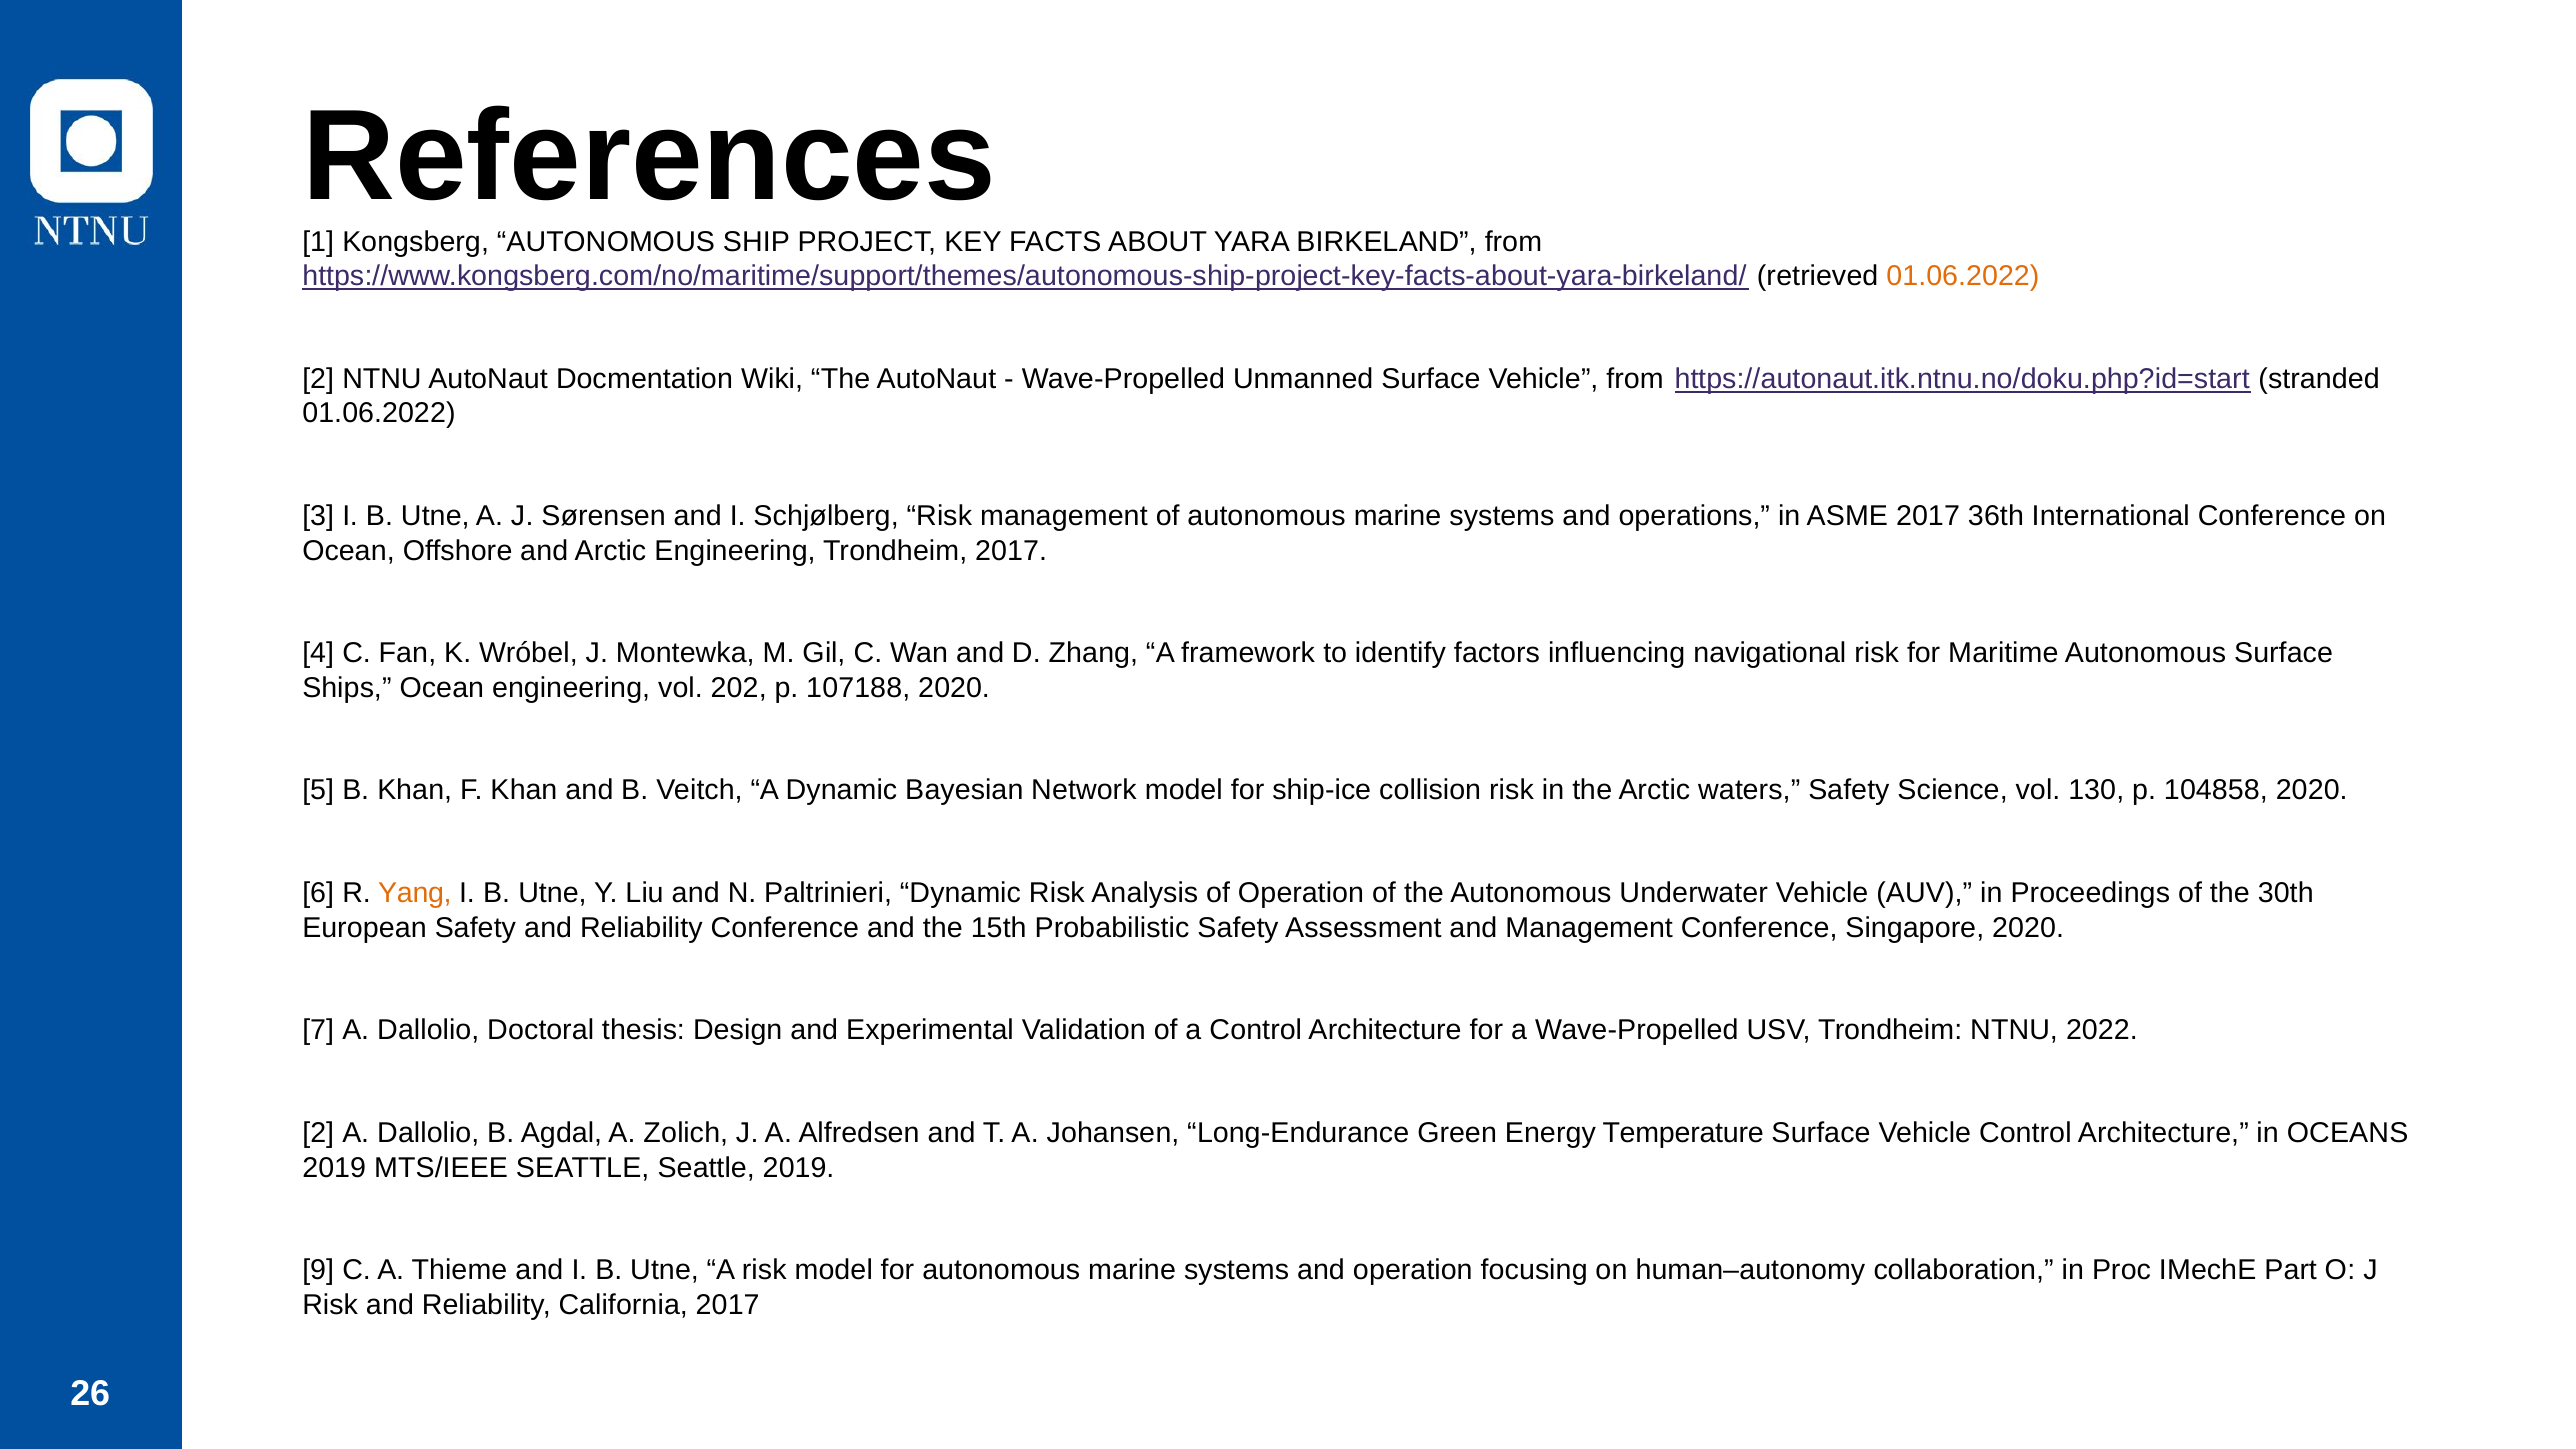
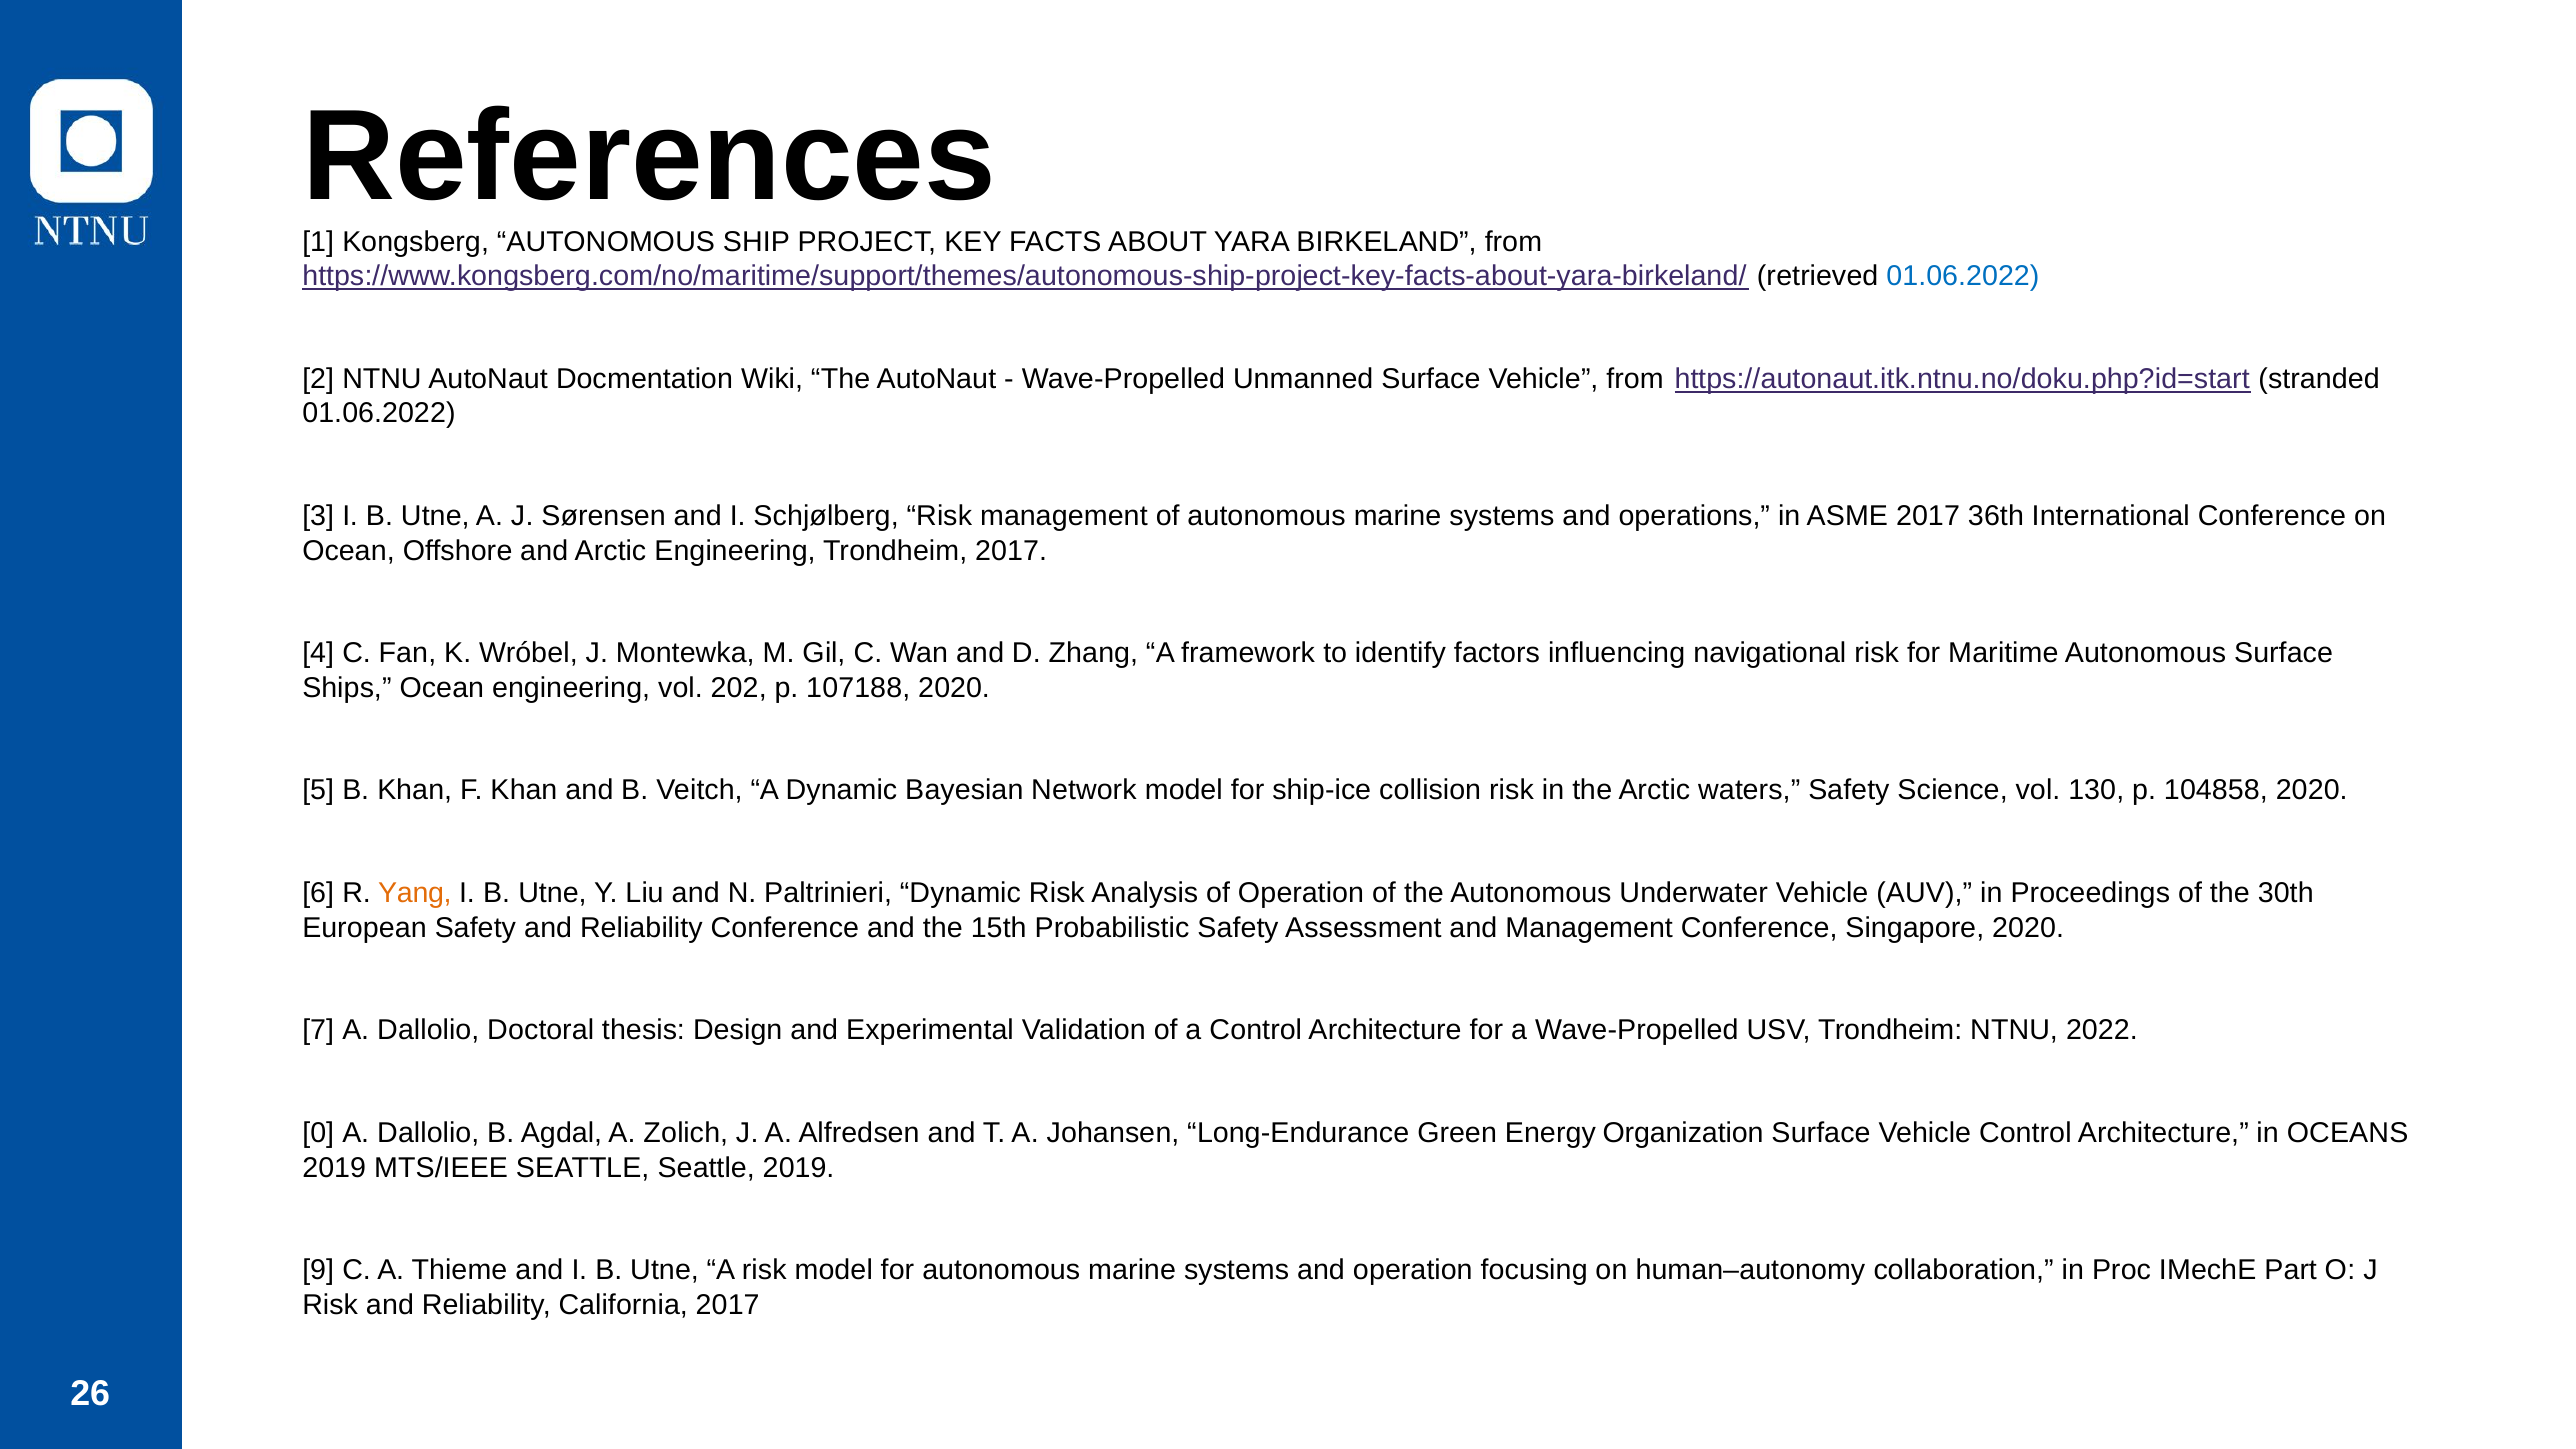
01.06.2022 at (1963, 276) colour: orange -> blue
2 at (318, 1133): 2 -> 0
Temperature: Temperature -> Organization
